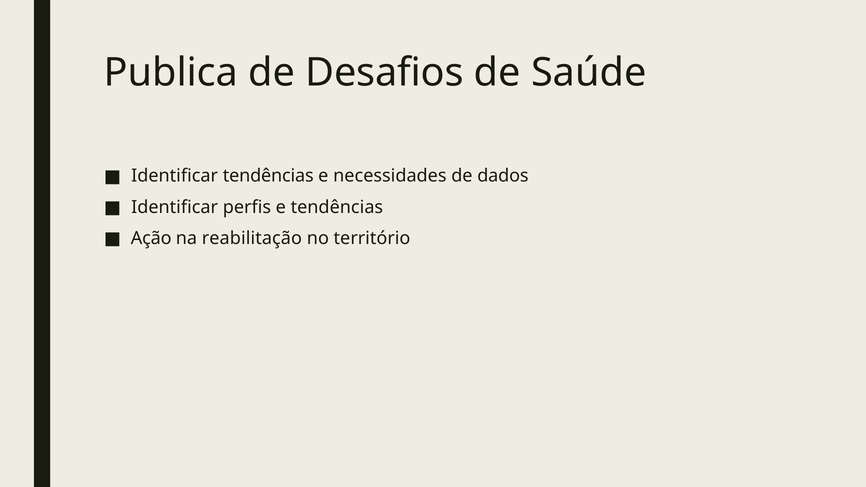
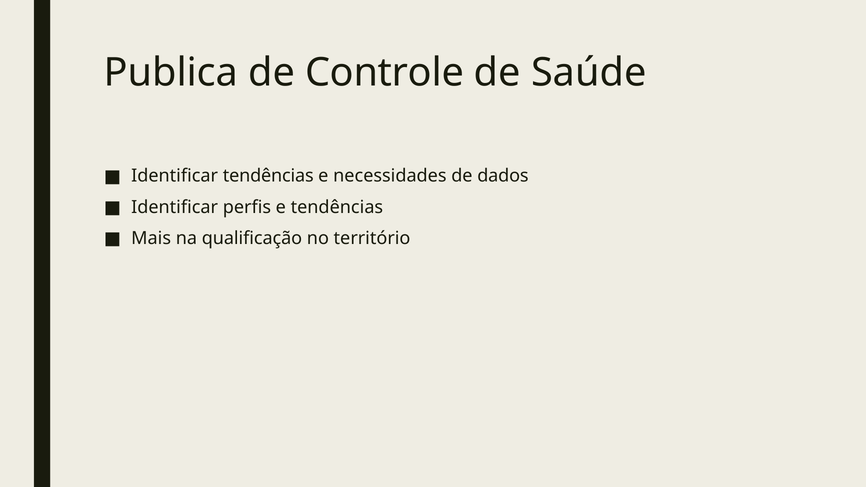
Desafios: Desafios -> Controle
Ação: Ação -> Mais
reabilitação: reabilitação -> qualificação
